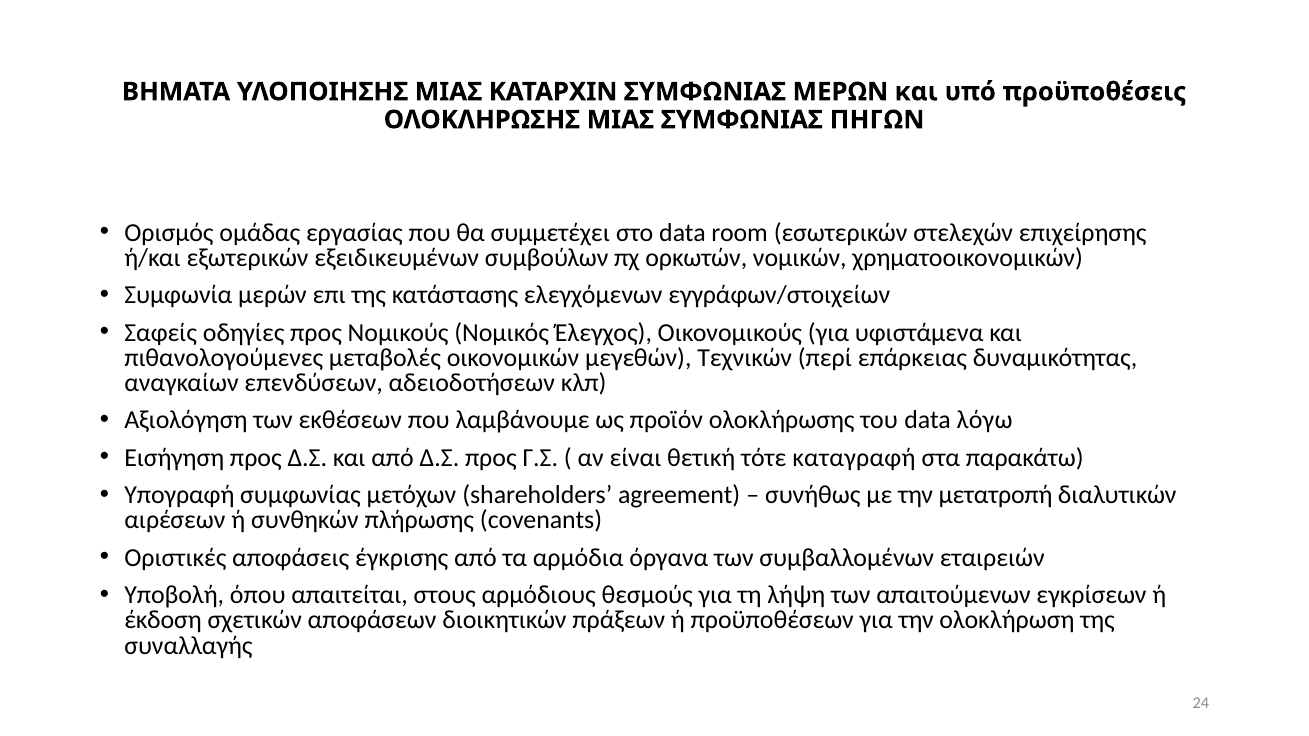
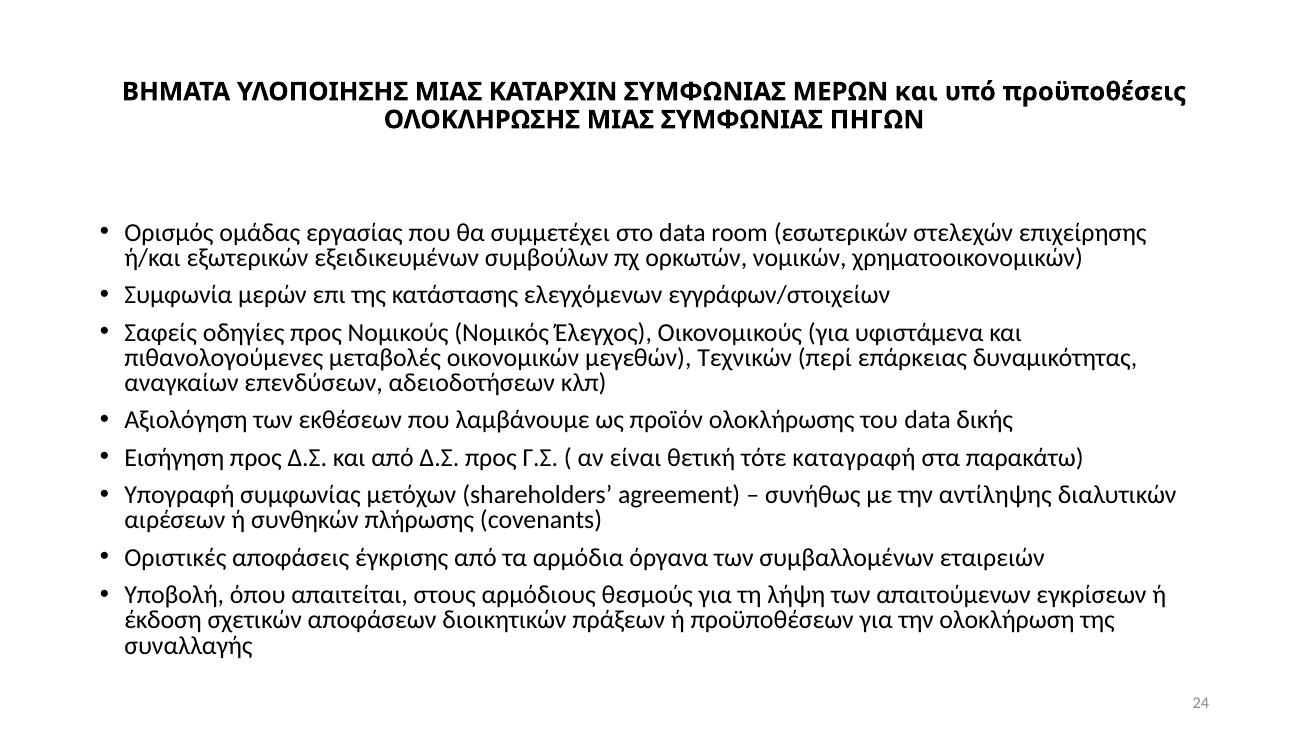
λόγω: λόγω -> δικής
μετατροπή: μετατροπή -> αντίληψης
